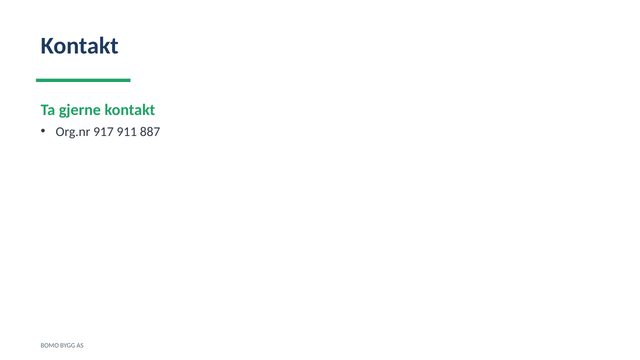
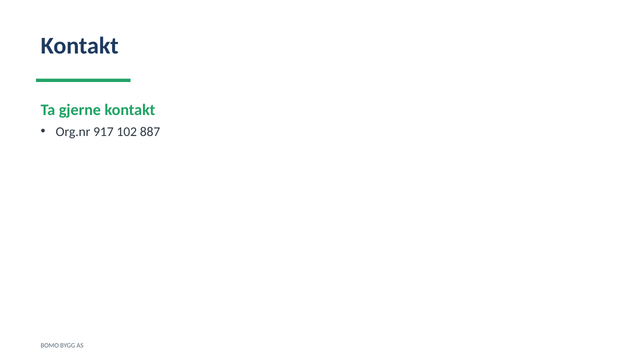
911: 911 -> 102
